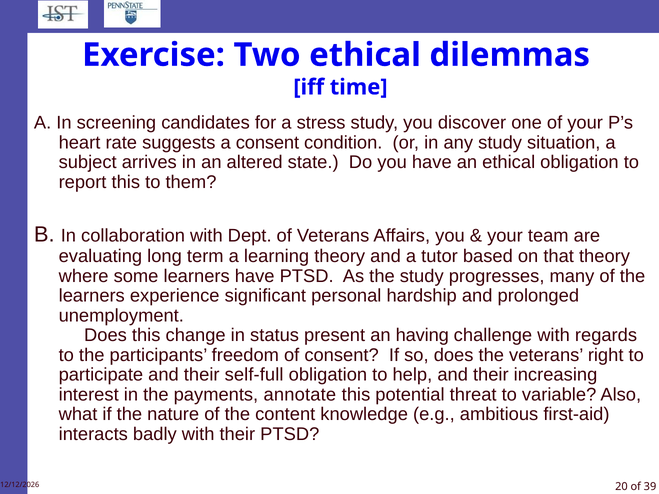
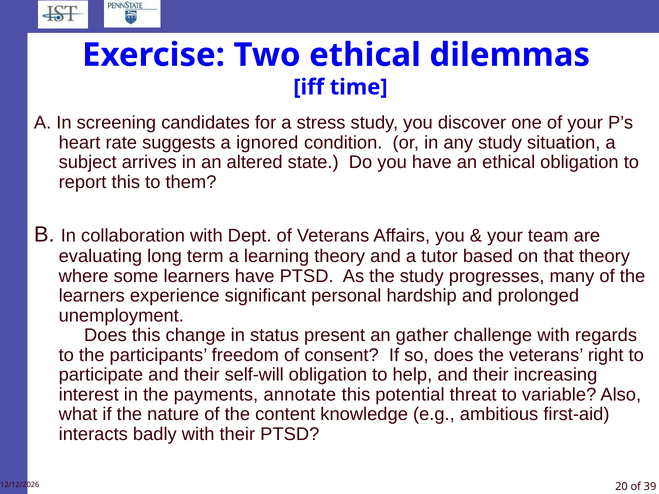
a consent: consent -> ignored
having: having -> gather
self-full: self-full -> self-will
